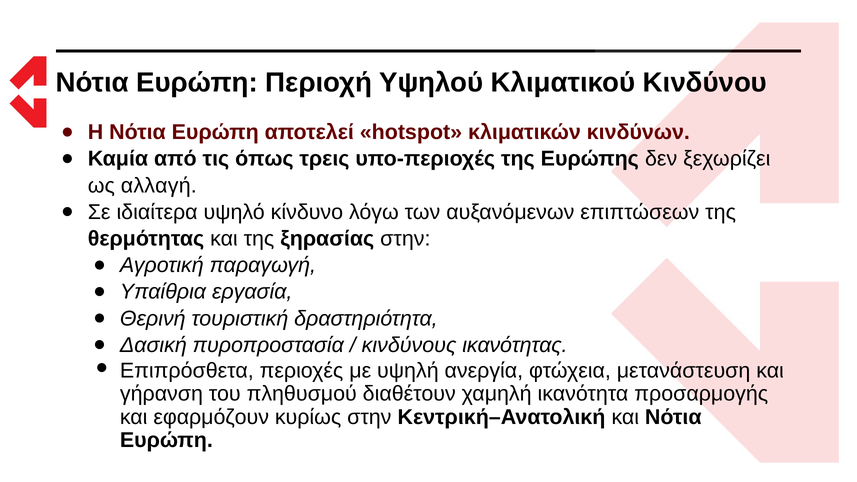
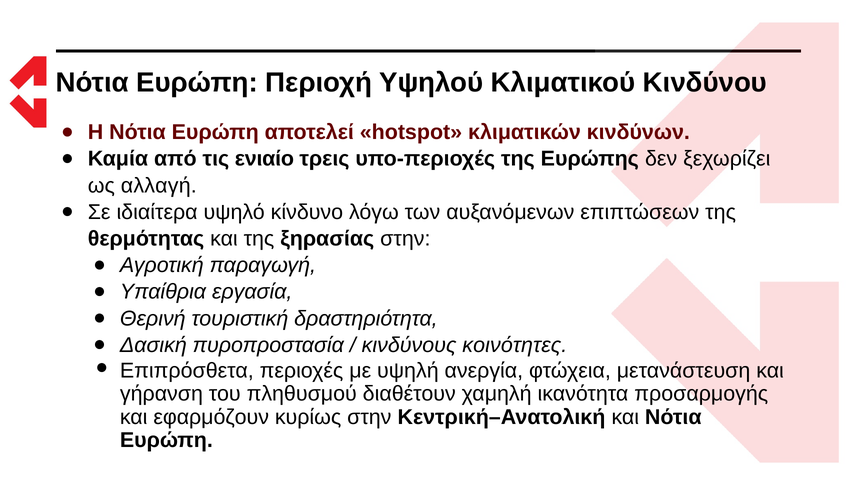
όπως: όπως -> ενιαίο
ικανότητας: ικανότητας -> κοινότητες
